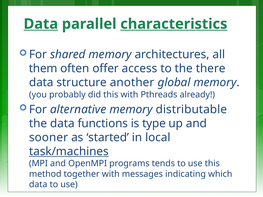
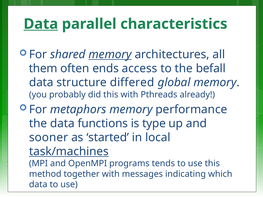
characteristics underline: present -> none
memory at (110, 55) underline: none -> present
offer: offer -> ends
there: there -> befall
another: another -> differed
alternative: alternative -> metaphors
distributable: distributable -> performance
